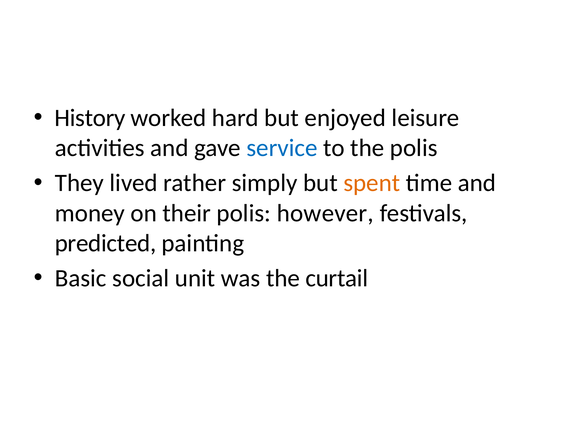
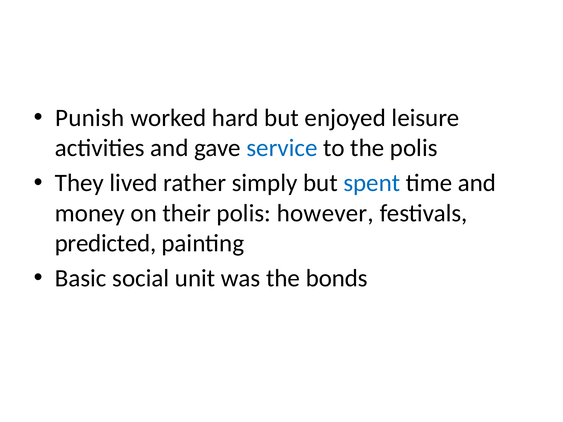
History: History -> Punish
spent colour: orange -> blue
curtail: curtail -> bonds
